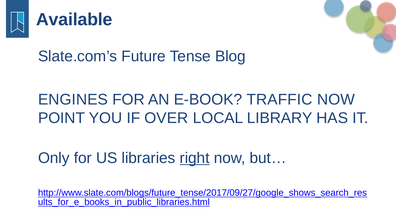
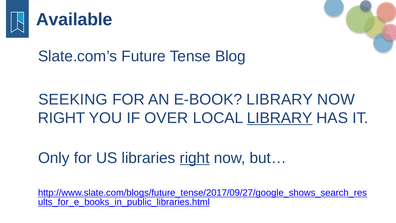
ENGINES: ENGINES -> SEEKING
E-BOOK TRAFFIC: TRAFFIC -> LIBRARY
POINT at (61, 118): POINT -> RIGHT
LIBRARY at (280, 118) underline: none -> present
